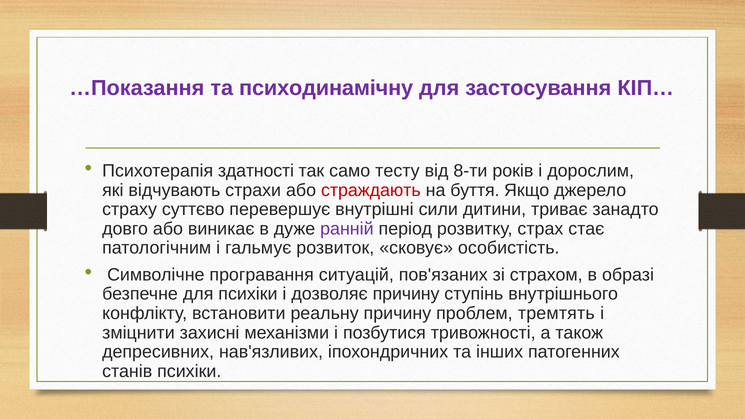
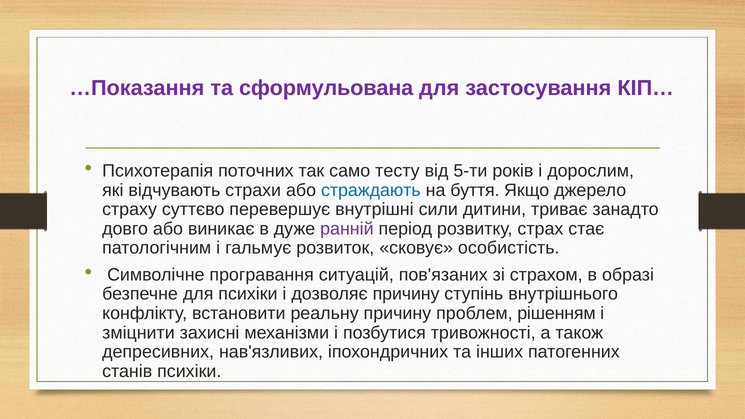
психодинамічну: психодинамічну -> сформульована
здатності: здатності -> поточних
8-ти: 8-ти -> 5-ти
страждають colour: red -> blue
тремтять: тремтять -> рішенням
